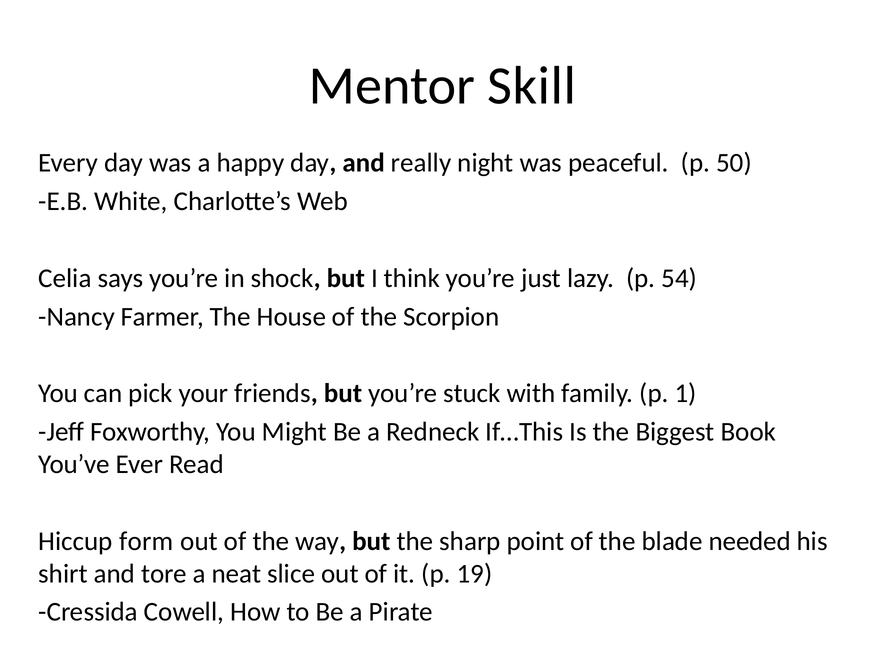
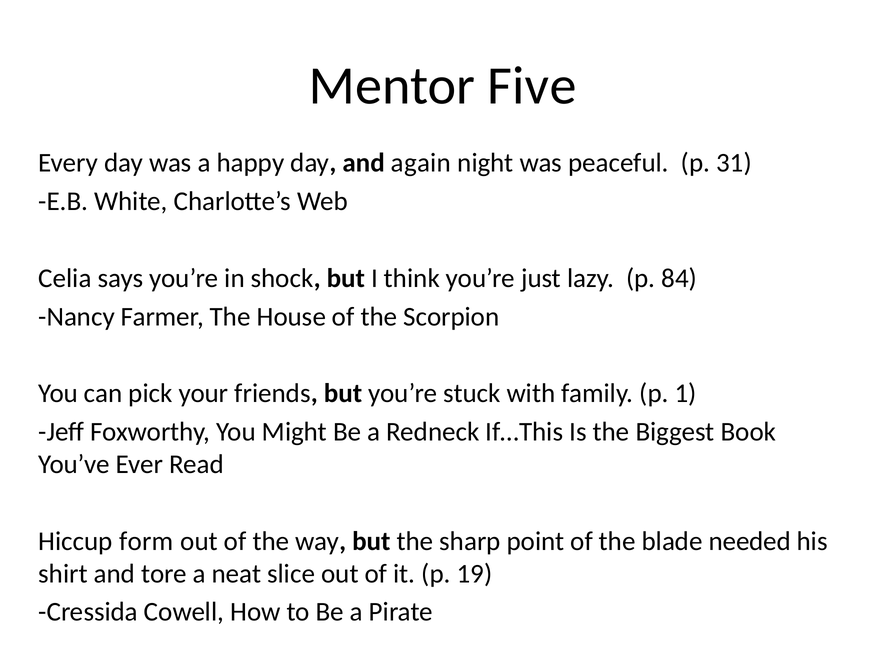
Skill: Skill -> Five
really: really -> again
50: 50 -> 31
54: 54 -> 84
